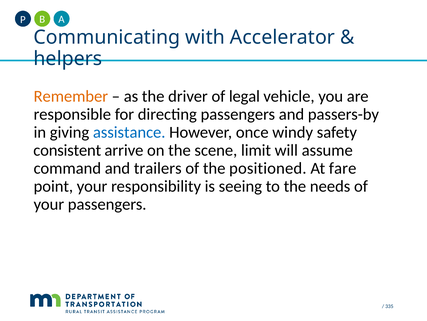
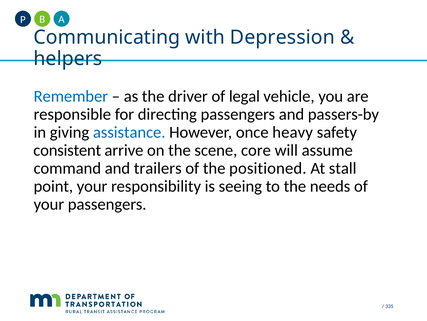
Accelerator: Accelerator -> Depression
Remember colour: orange -> blue
windy: windy -> heavy
limit: limit -> core
fare: fare -> stall
